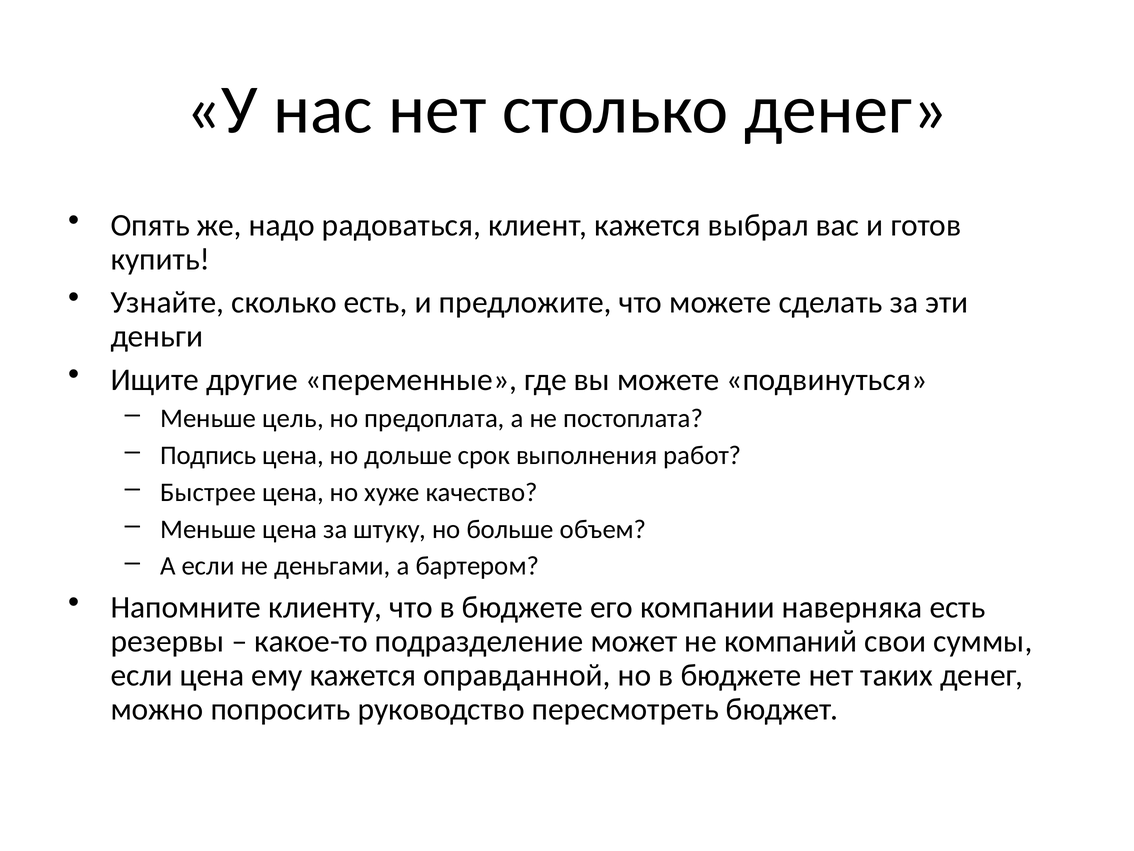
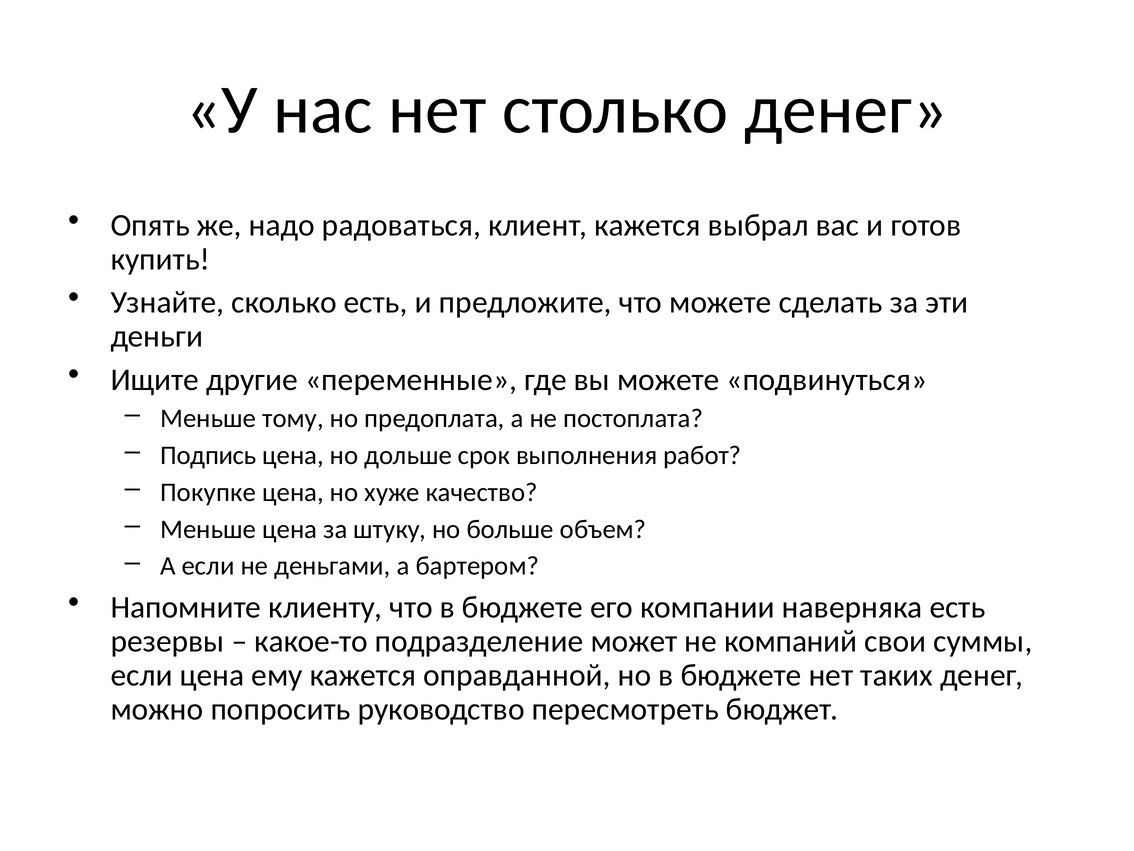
цель: цель -> тому
Быстрее: Быстрее -> Покупке
